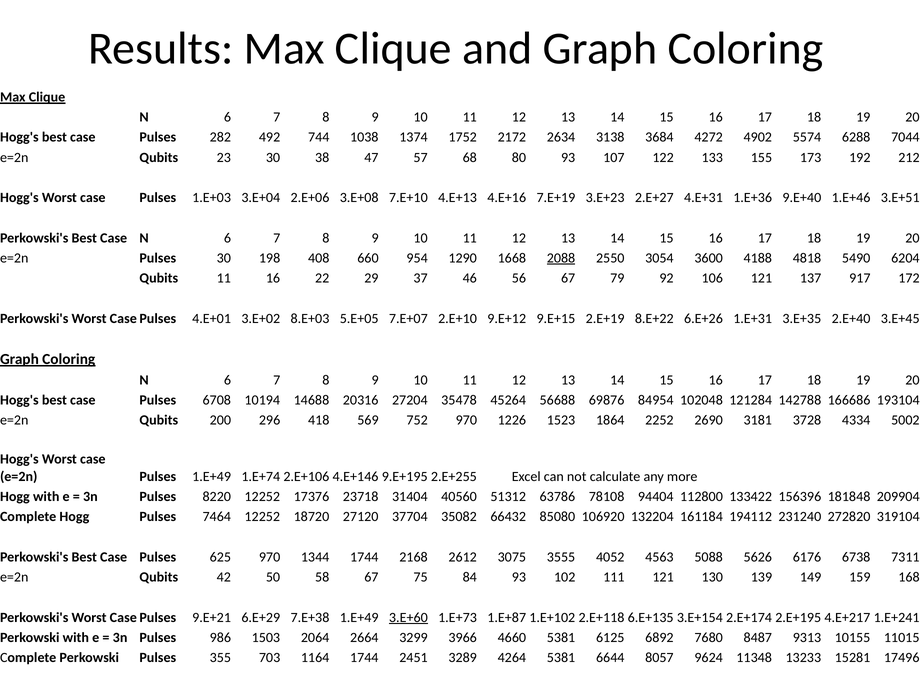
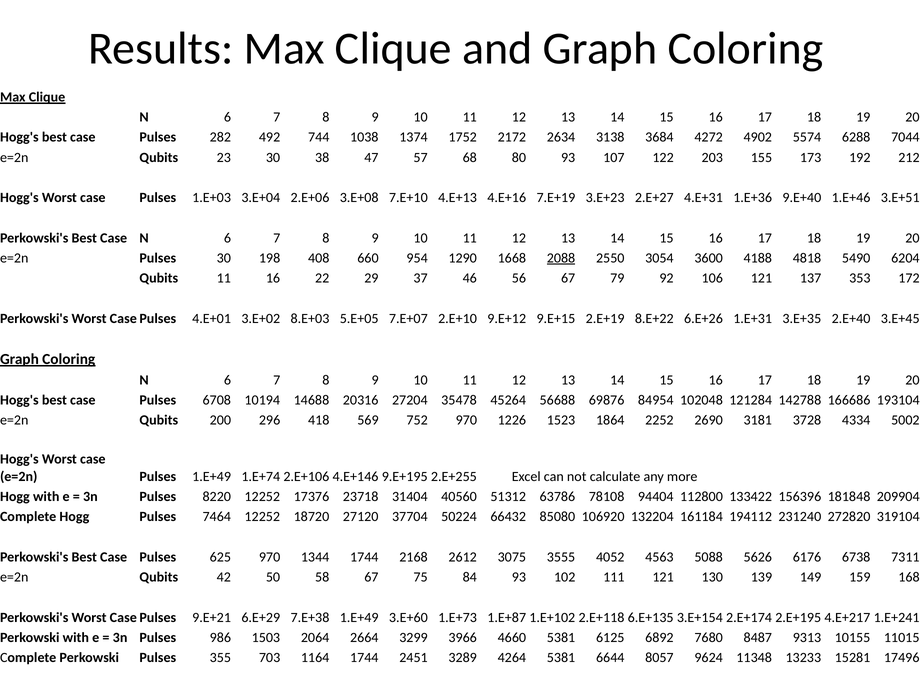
133: 133 -> 203
917: 917 -> 353
35082: 35082 -> 50224
3.E+60 underline: present -> none
